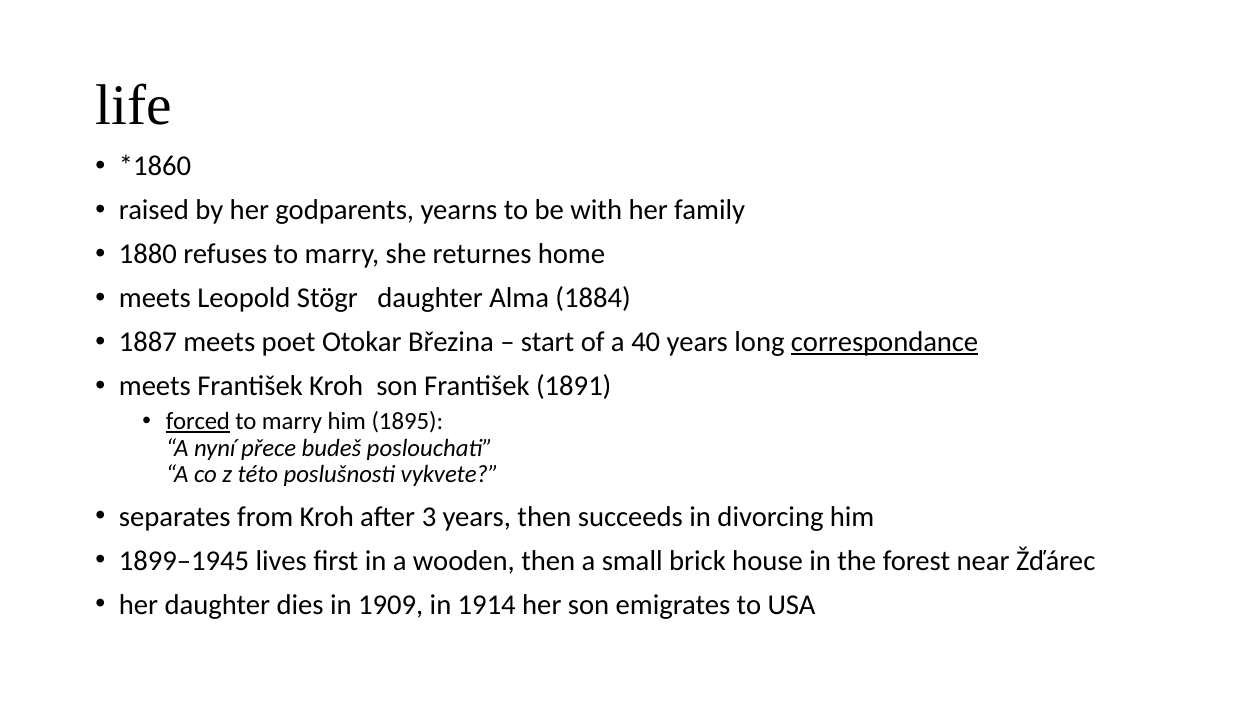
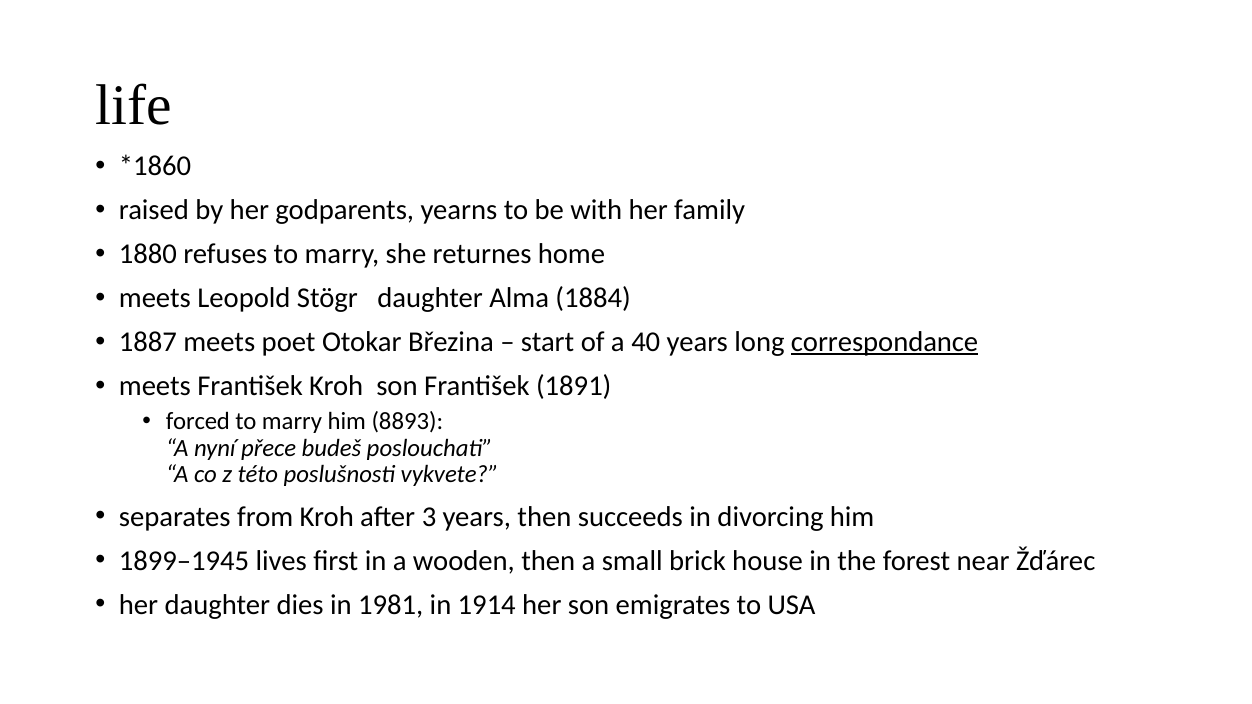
forced underline: present -> none
1895: 1895 -> 8893
1909: 1909 -> 1981
